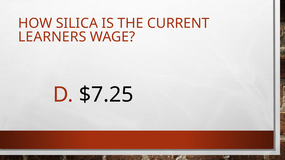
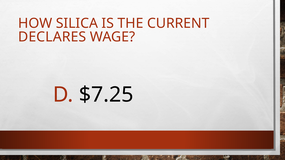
LEARNERS: LEARNERS -> DECLARES
